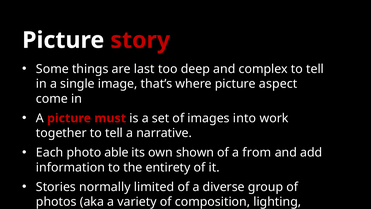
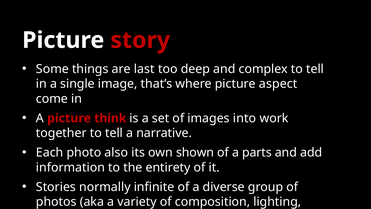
must: must -> think
able: able -> also
from: from -> parts
limited: limited -> infinite
